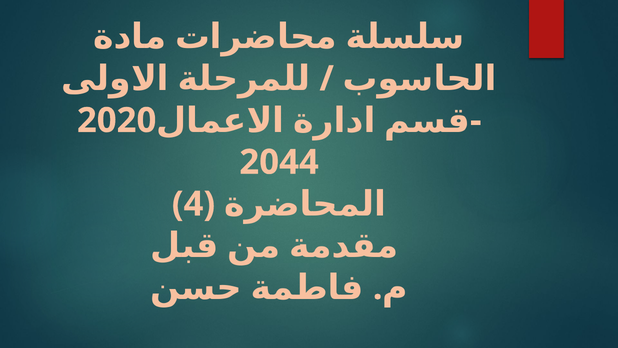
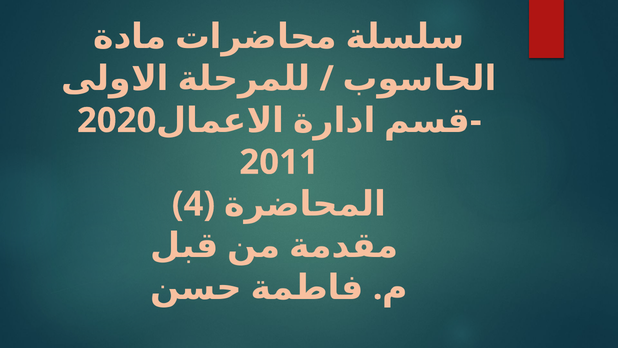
2044: 2044 -> 2011
